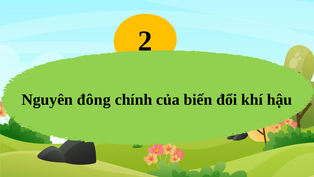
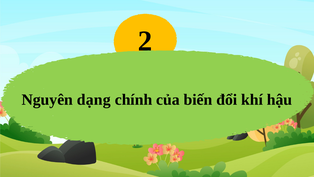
đông: đông -> dạng
